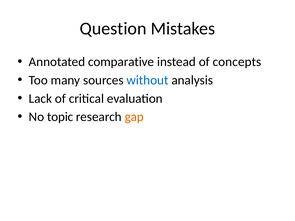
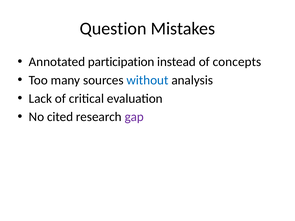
comparative: comparative -> participation
topic: topic -> cited
gap colour: orange -> purple
